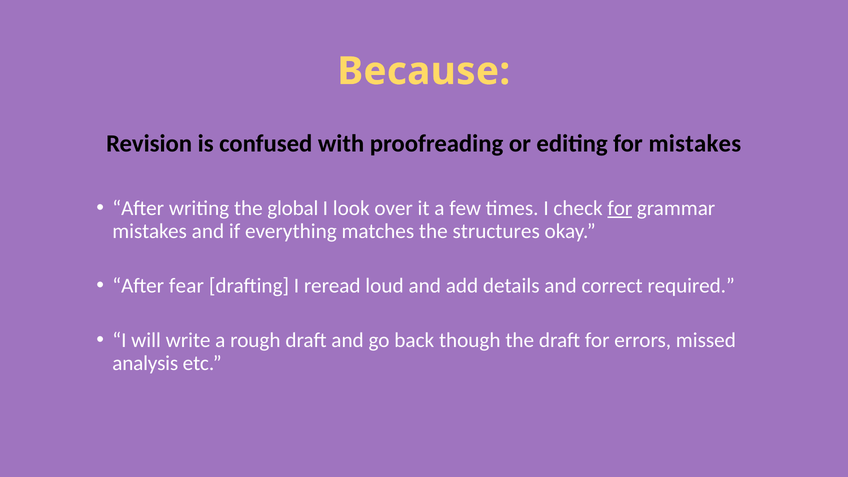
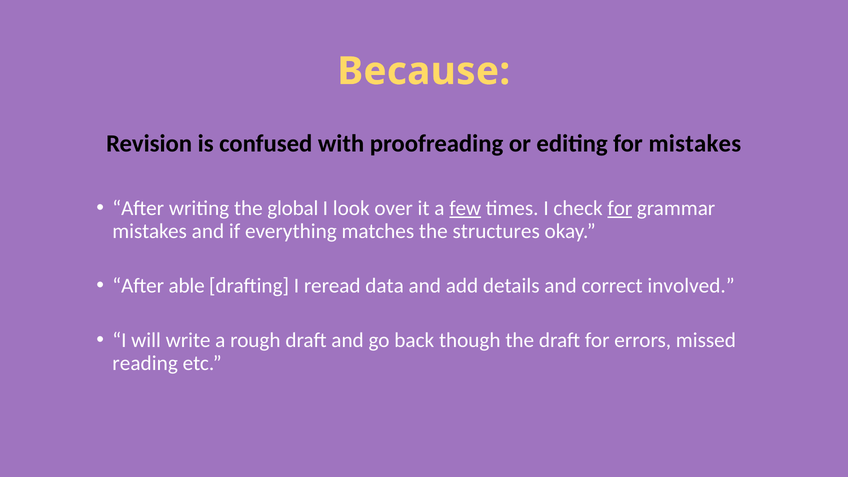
few underline: none -> present
fear: fear -> able
loud: loud -> data
required: required -> involved
analysis: analysis -> reading
